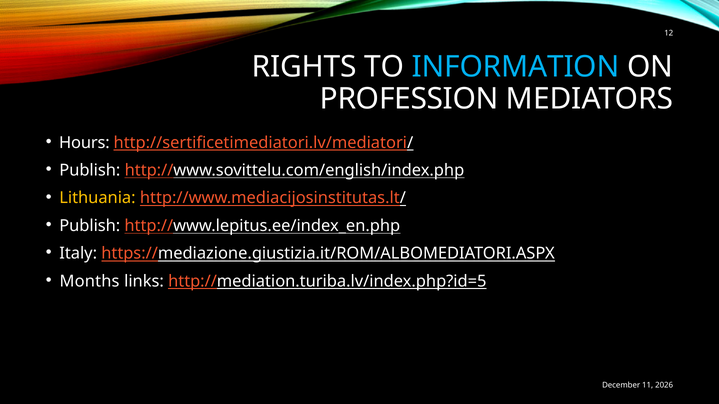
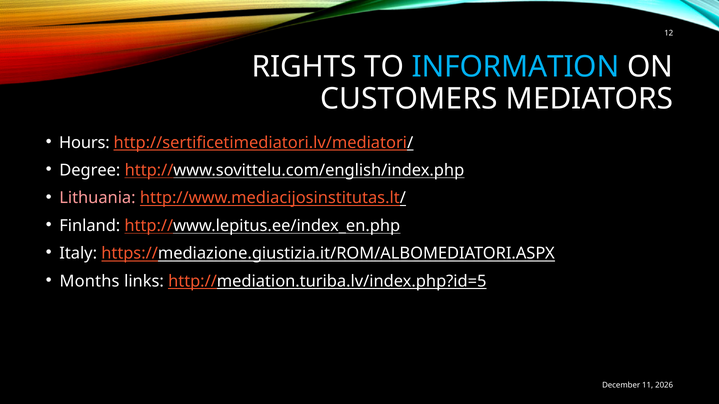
PROFESSION: PROFESSION -> CUSTOMERS
Publish at (90, 171): Publish -> Degree
Lithuania colour: yellow -> pink
Publish at (90, 226): Publish -> Finland
